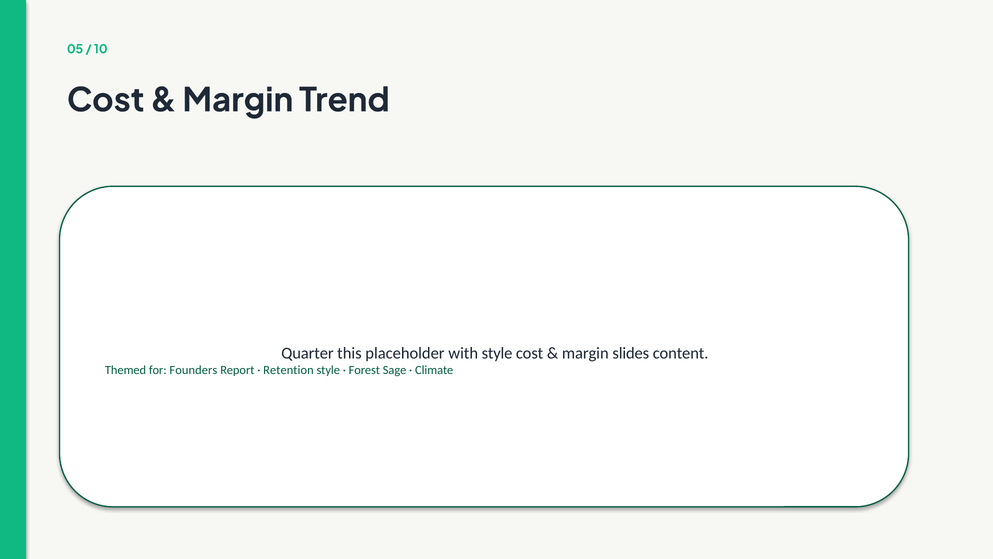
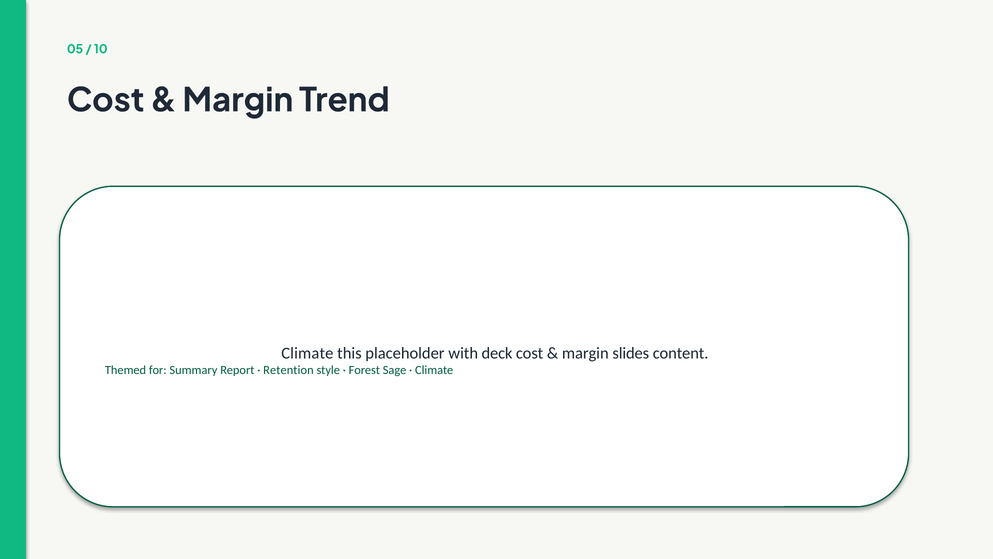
Quarter at (307, 353): Quarter -> Climate
with style: style -> deck
Founders: Founders -> Summary
